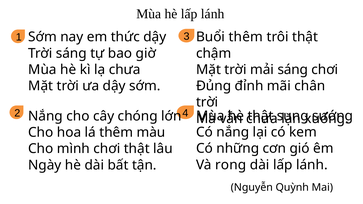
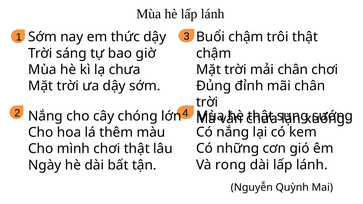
Buổi thêm: thêm -> chậm
mải sáng: sáng -> chân
